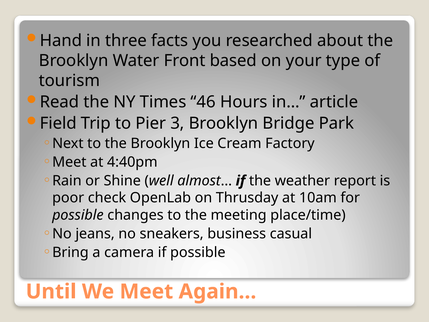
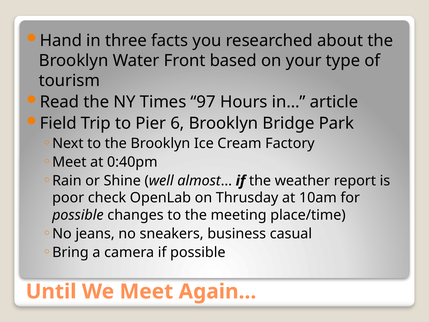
46: 46 -> 97
3: 3 -> 6
4:40pm: 4:40pm -> 0:40pm
